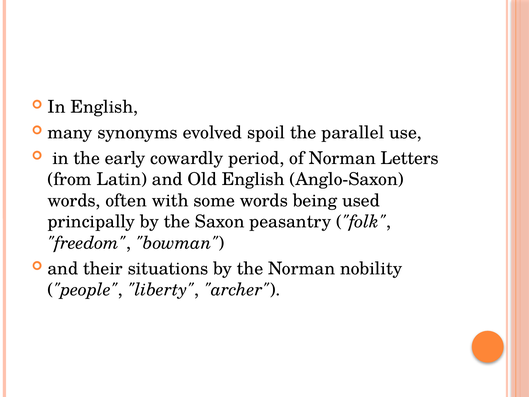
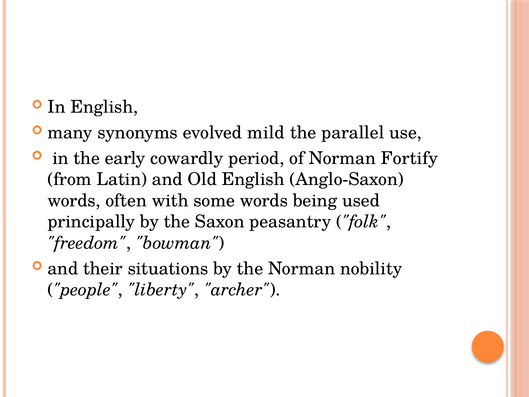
spoil: spoil -> mild
Letters: Letters -> Fortify
